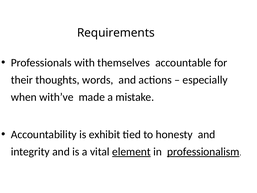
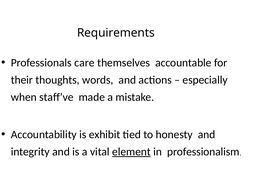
with: with -> care
with’ve: with’ve -> staff’ve
professionalism underline: present -> none
